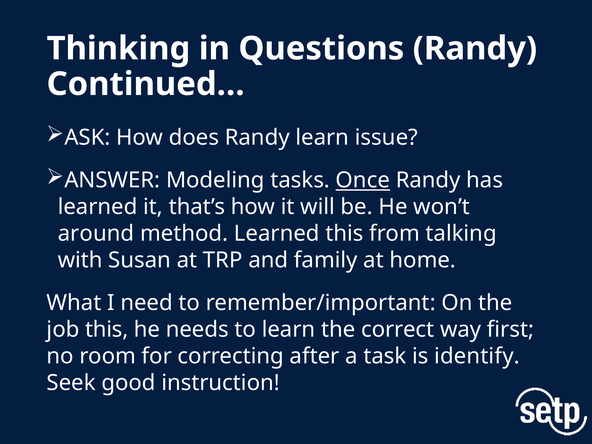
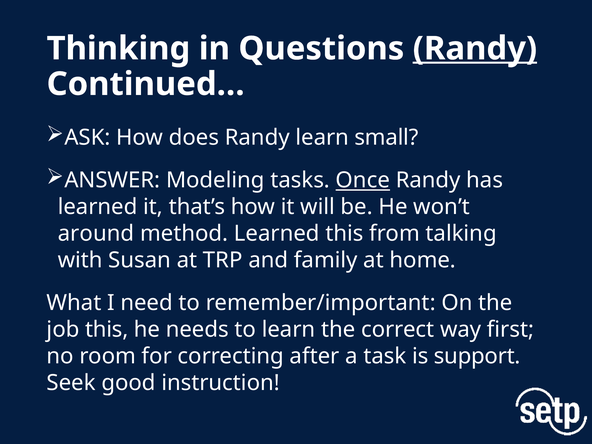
Randy at (475, 49) underline: none -> present
issue: issue -> small
identify: identify -> support
